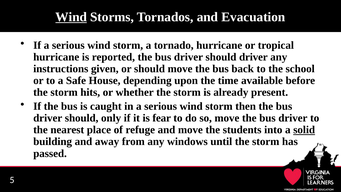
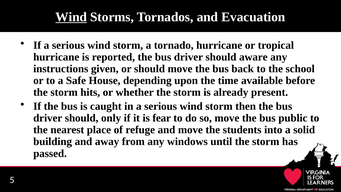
should driver: driver -> aware
move the bus driver: driver -> public
solid underline: present -> none
